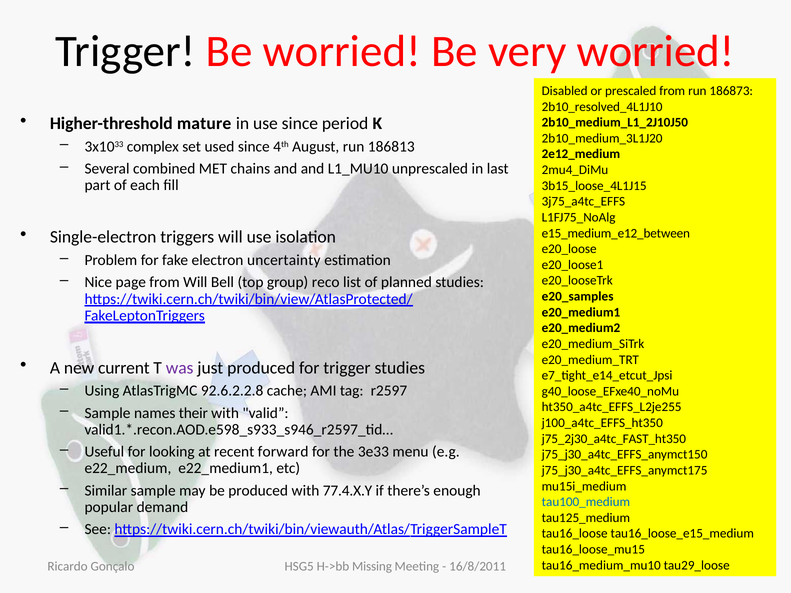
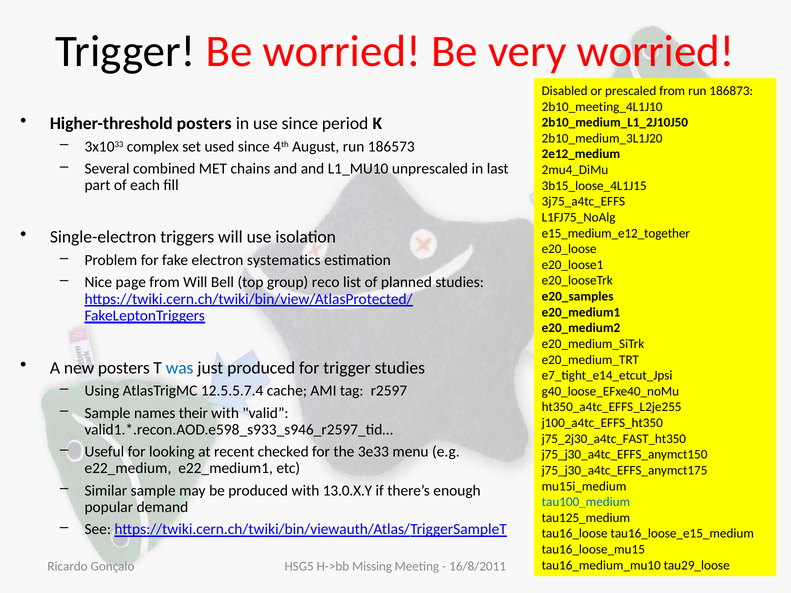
2b10_resolved_4L1J10: 2b10_resolved_4L1J10 -> 2b10_meeting_4L1J10
Higher-threshold mature: mature -> posters
186813: 186813 -> 186573
e15_medium_e12_between: e15_medium_e12_between -> e15_medium_e12_together
uncertainty: uncertainty -> systematics
new current: current -> posters
was colour: purple -> blue
92.6.2.2.8: 92.6.2.2.8 -> 12.5.5.7.4
forward: forward -> checked
77.4.X.Y: 77.4.X.Y -> 13.0.X.Y
